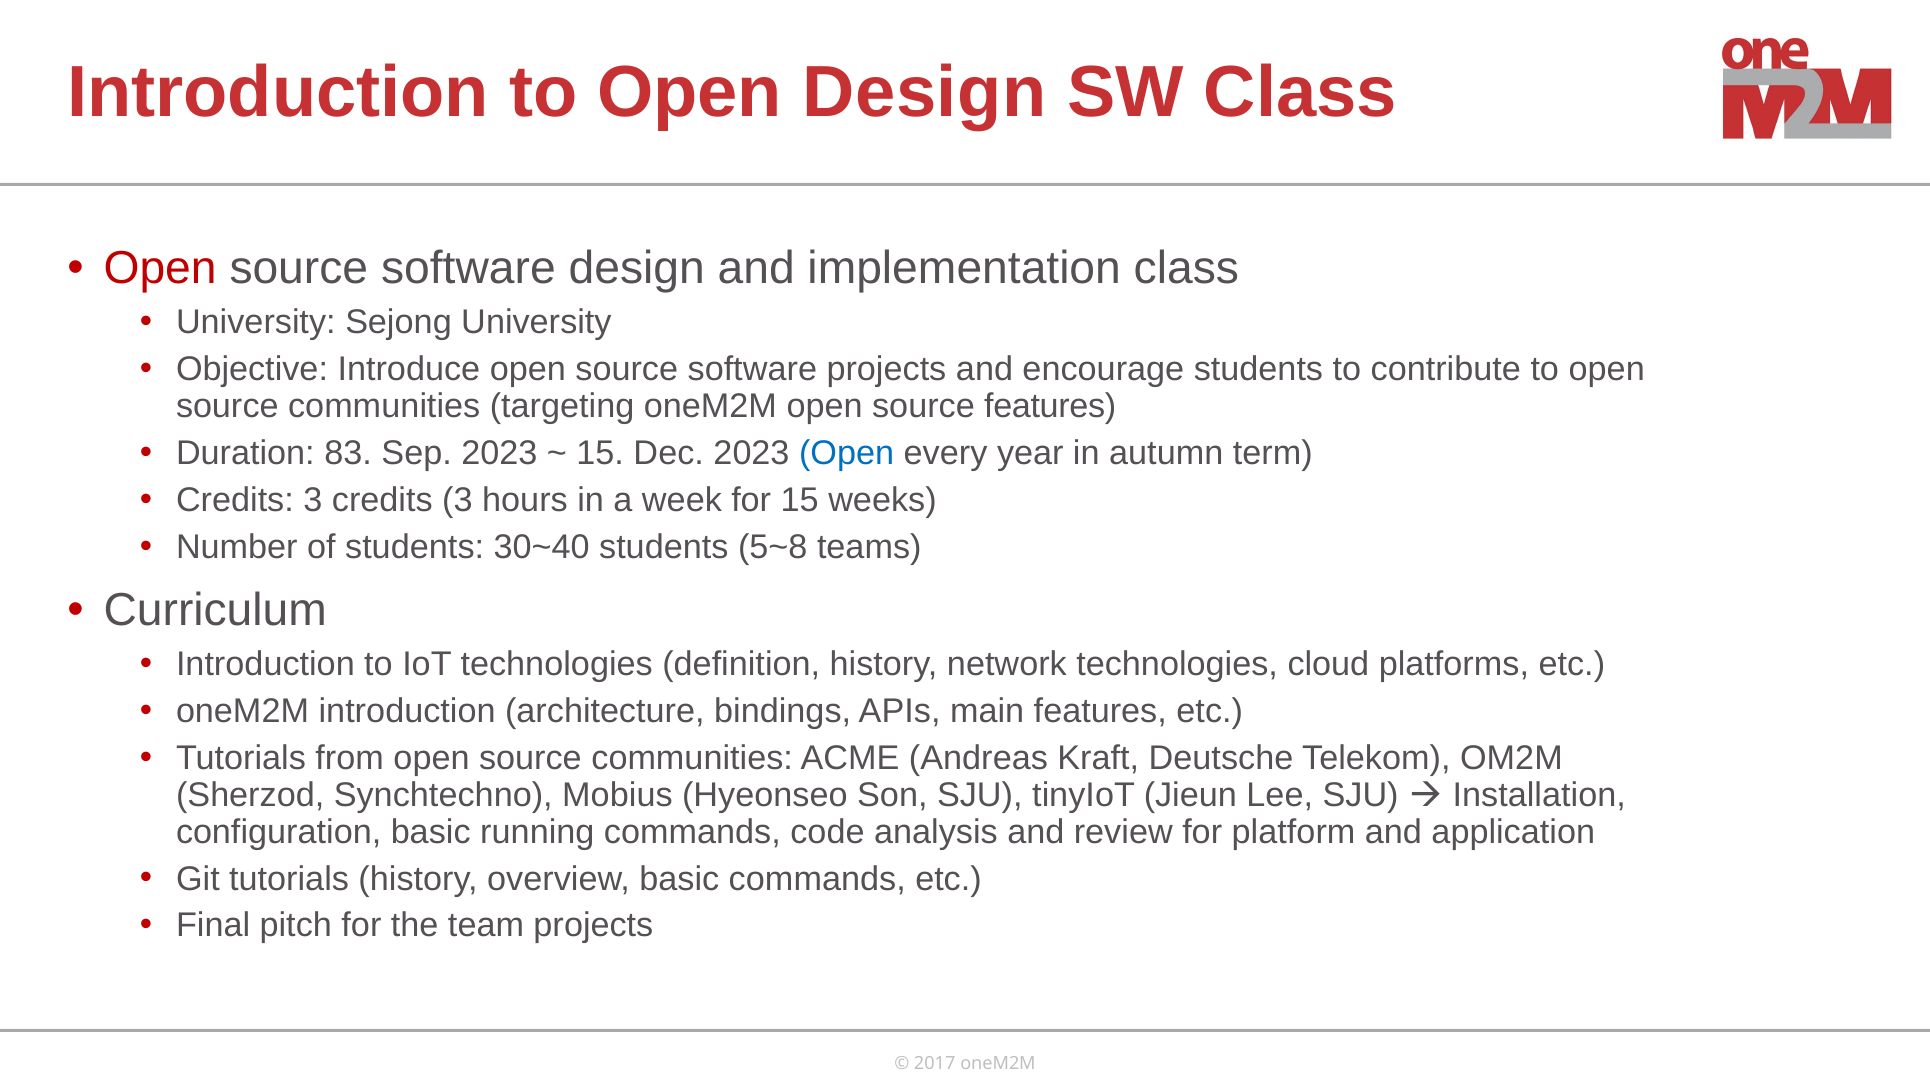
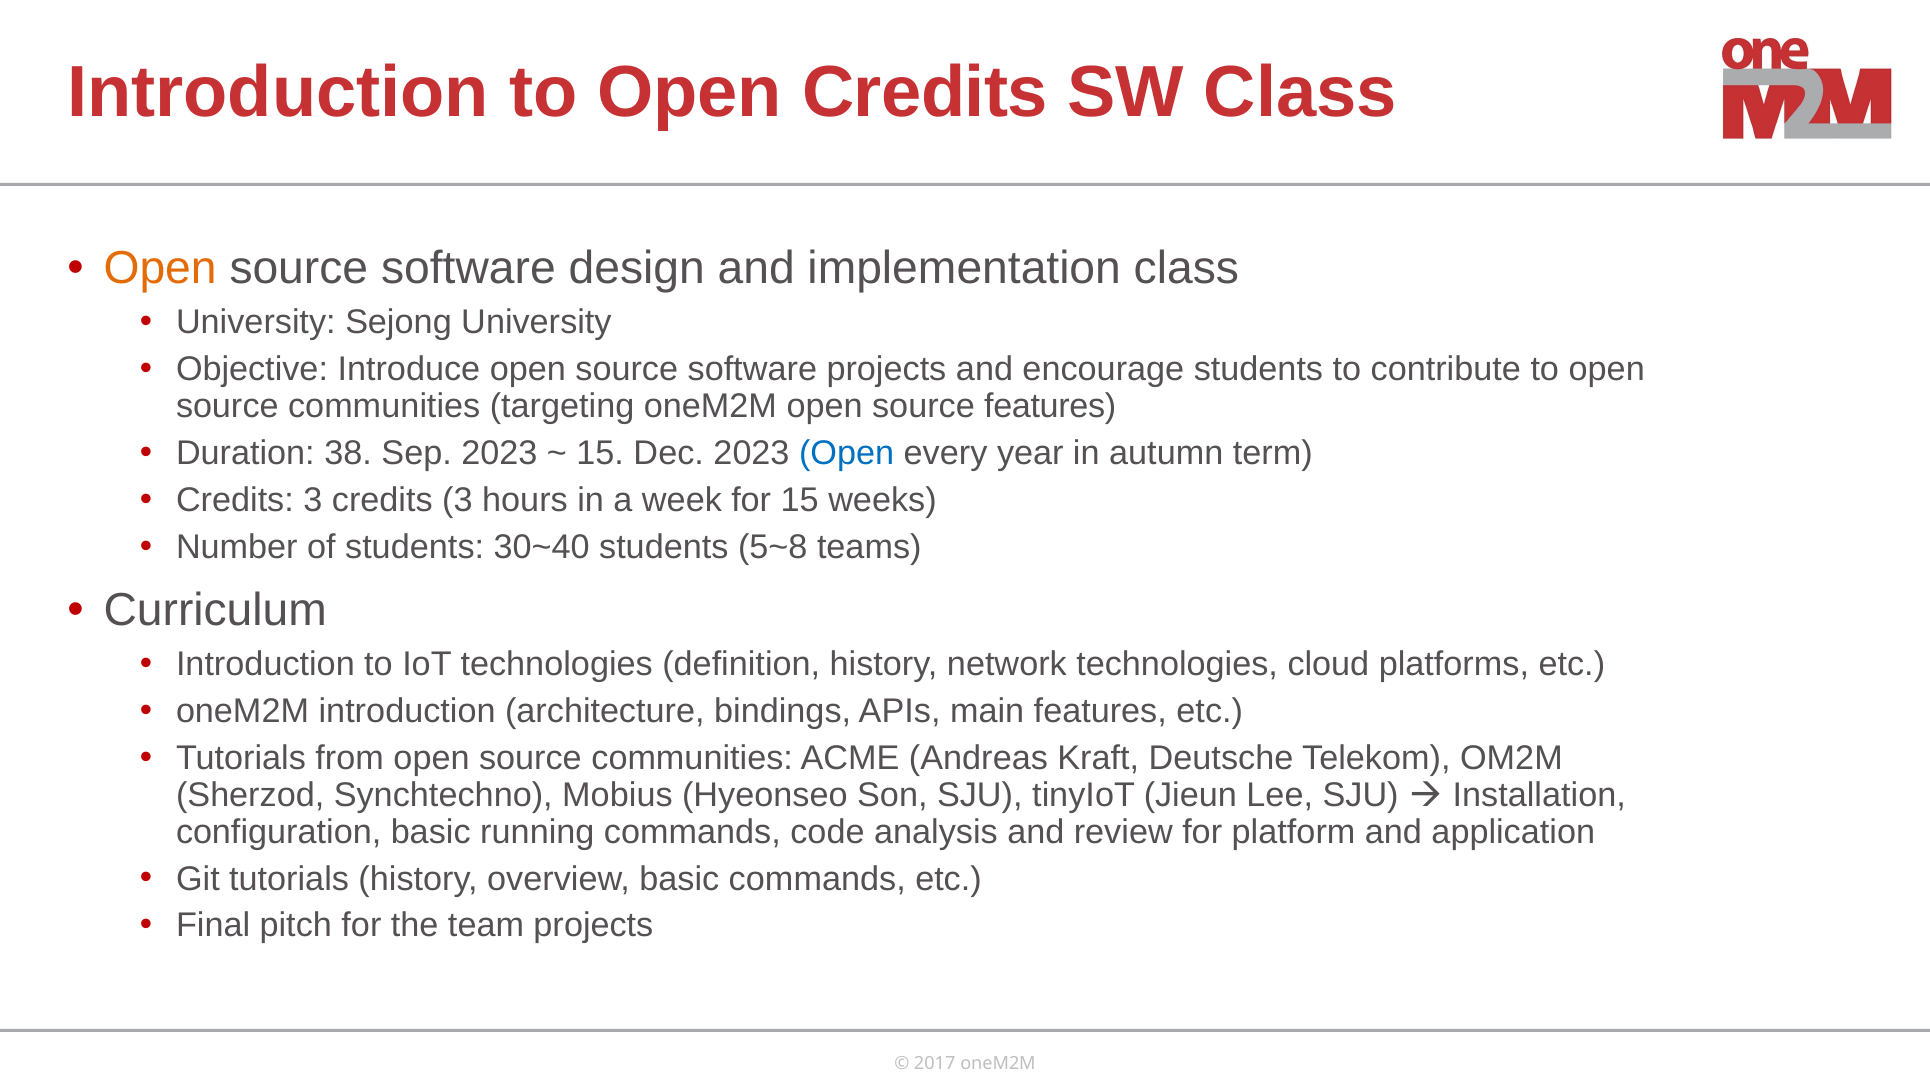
Open Design: Design -> Credits
Open at (160, 268) colour: red -> orange
83: 83 -> 38
